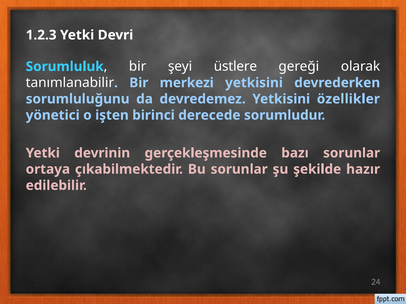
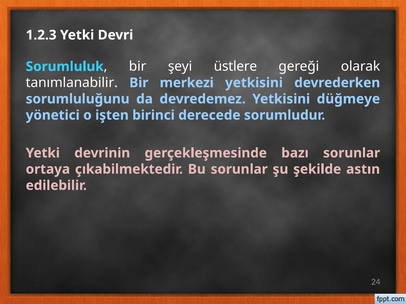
özellikler: özellikler -> düğmeye
hazır: hazır -> astın
